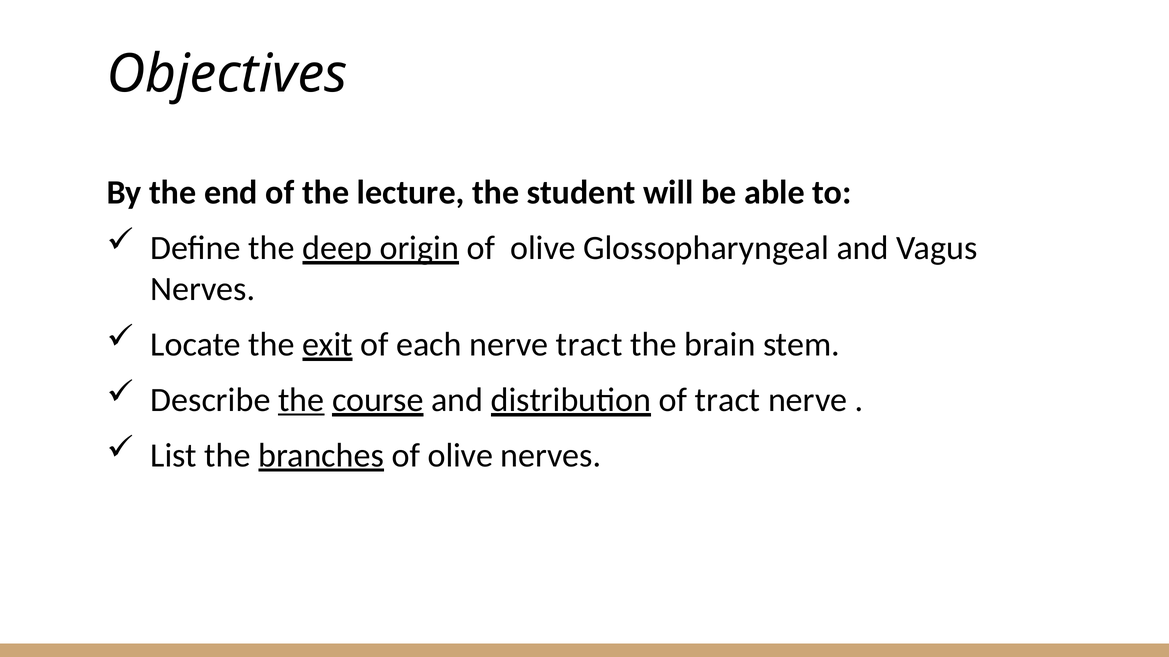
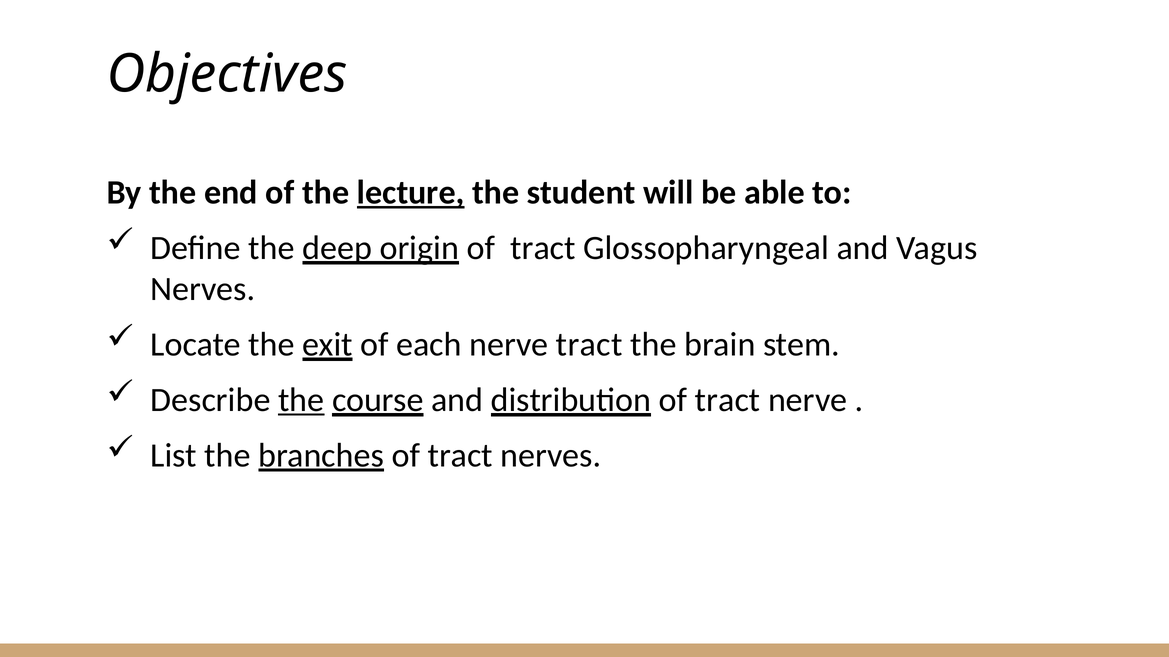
lecture underline: none -> present
origin of olive: olive -> tract
branches of olive: olive -> tract
